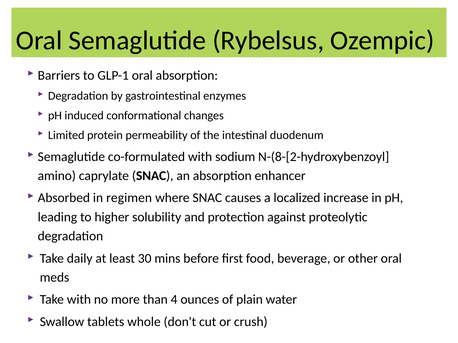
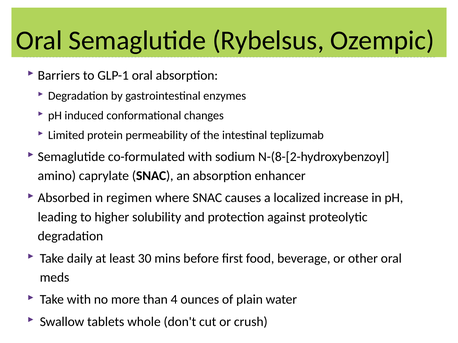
duodenum: duodenum -> teplizumab
